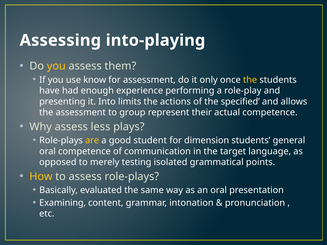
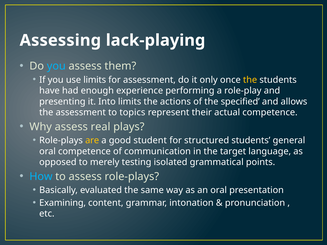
into-playing: into-playing -> lack-playing
you at (56, 66) colour: yellow -> light blue
use know: know -> limits
group: group -> topics
less: less -> real
dimension: dimension -> structured
How colour: yellow -> light blue
